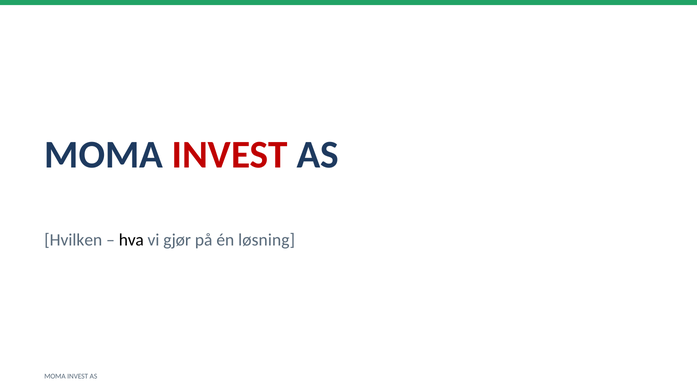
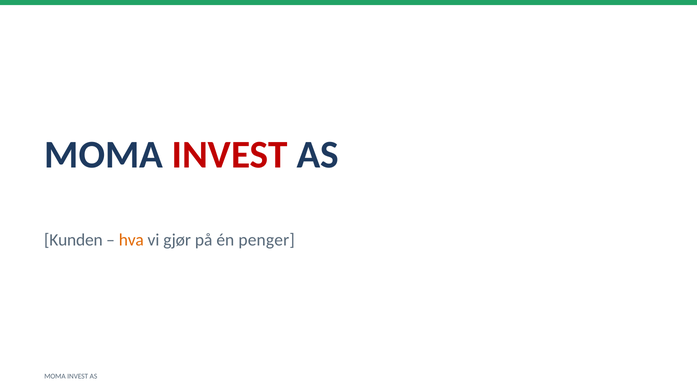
Hvilken: Hvilken -> Kunden
hva colour: black -> orange
løsning: løsning -> penger
